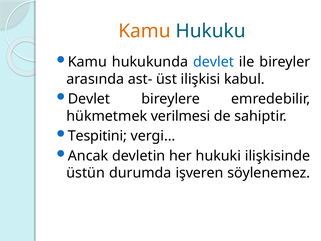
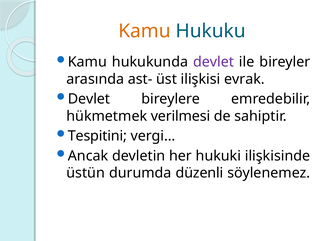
devlet at (214, 62) colour: blue -> purple
kabul: kabul -> evrak
işveren: işveren -> düzenli
